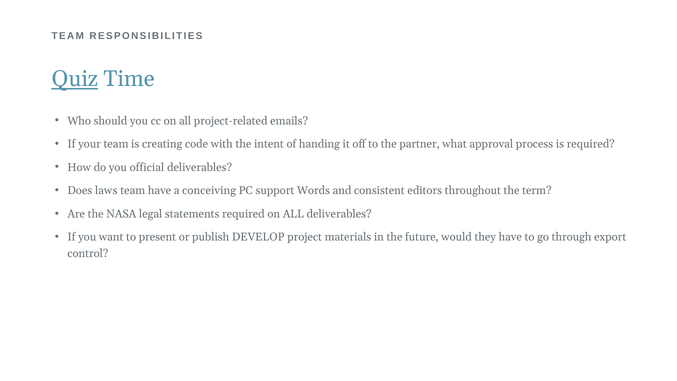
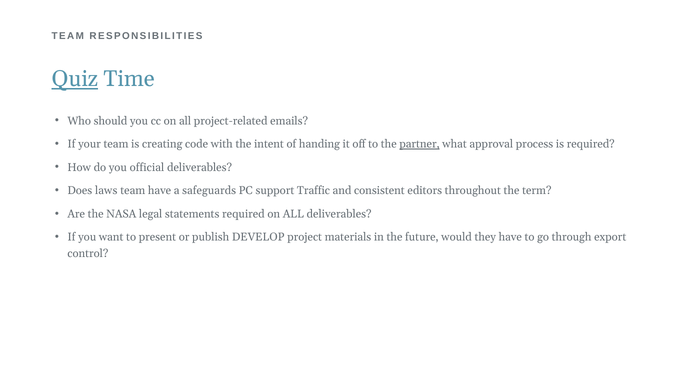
partner underline: none -> present
conceiving: conceiving -> safeguards
Words: Words -> Traffic
